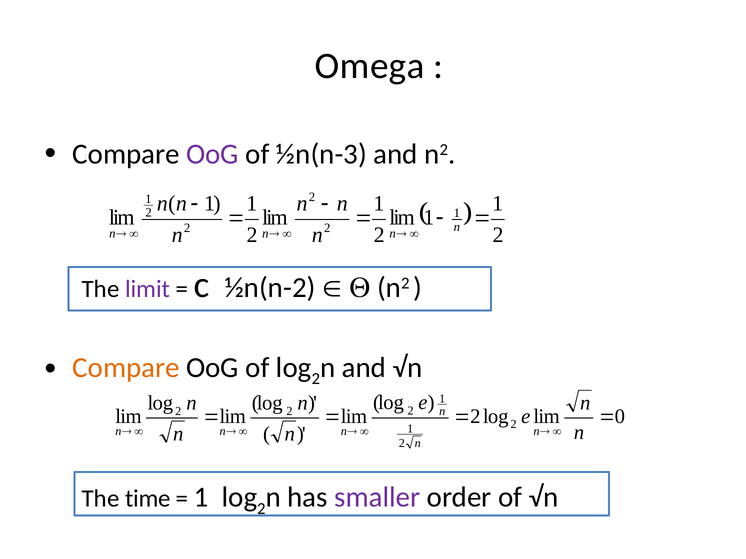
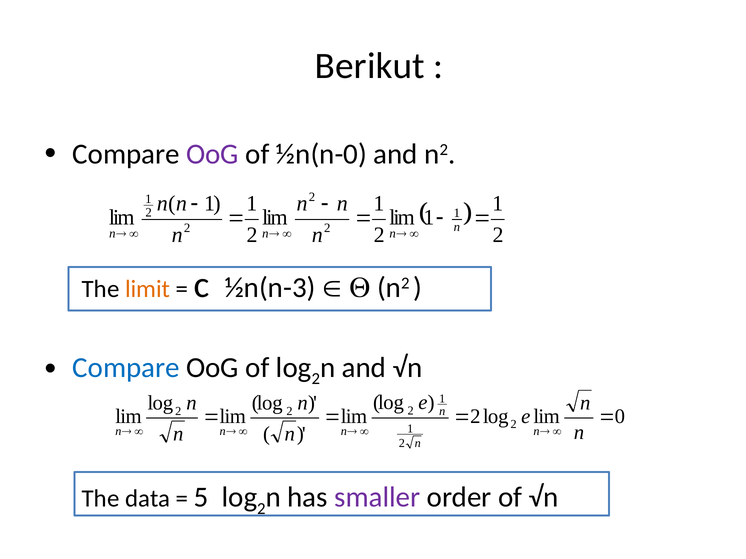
Omega: Omega -> Berikut
½n(n-3: ½n(n-3 -> ½n(n-0
limit colour: purple -> orange
½n(n-2: ½n(n-2 -> ½n(n-3
Compare at (126, 368) colour: orange -> blue
time: time -> data
1 at (201, 498): 1 -> 5
